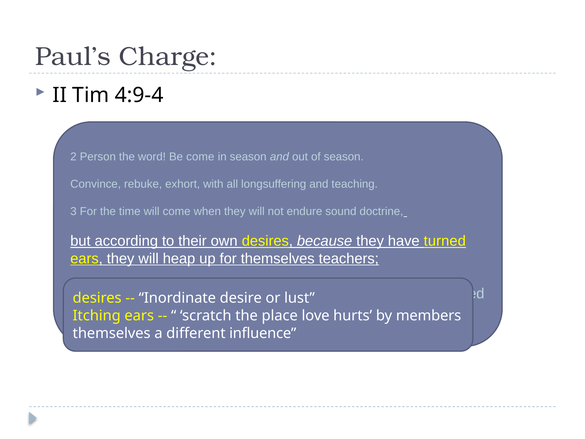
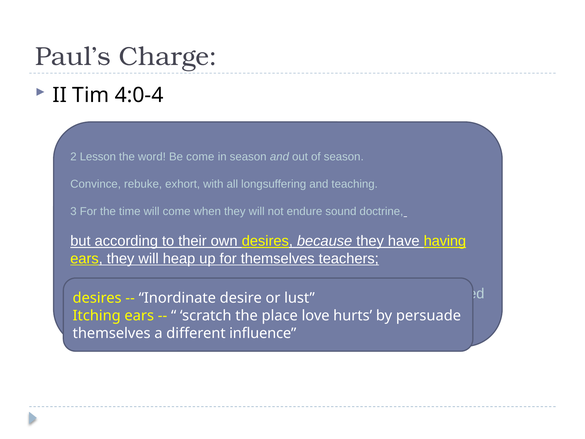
4:9-4: 4:9-4 -> 4:0-4
Person: Person -> Lesson
have turned: turned -> having
members: members -> persuade
